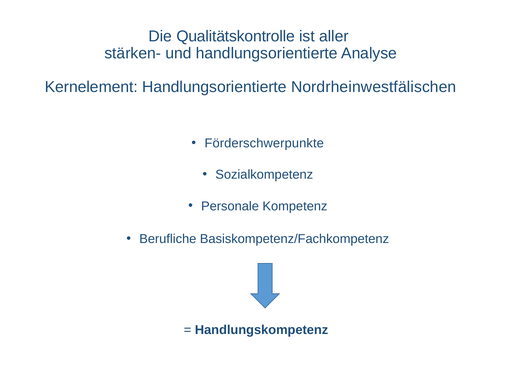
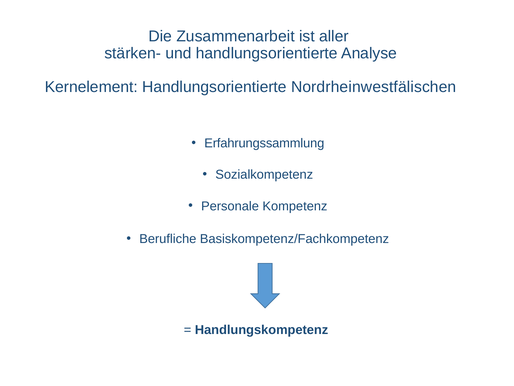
Qualitätskontrolle: Qualitätskontrolle -> Zusammenarbeit
Förderschwerpunkte: Förderschwerpunkte -> Erfahrungssammlung
